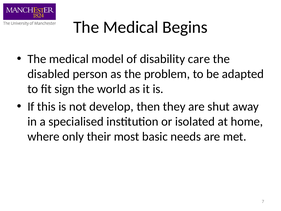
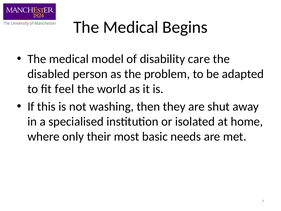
sign: sign -> feel
develop: develop -> washing
